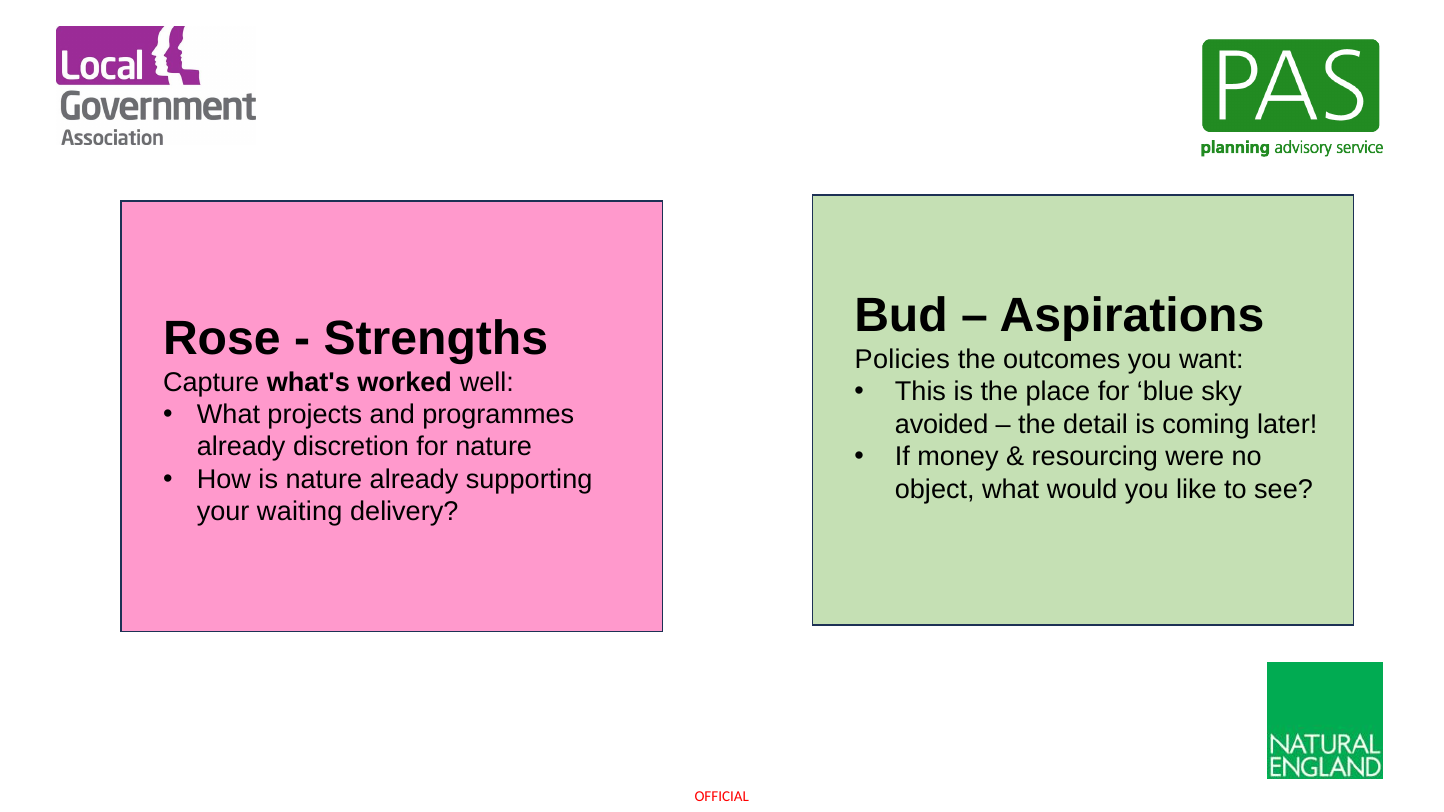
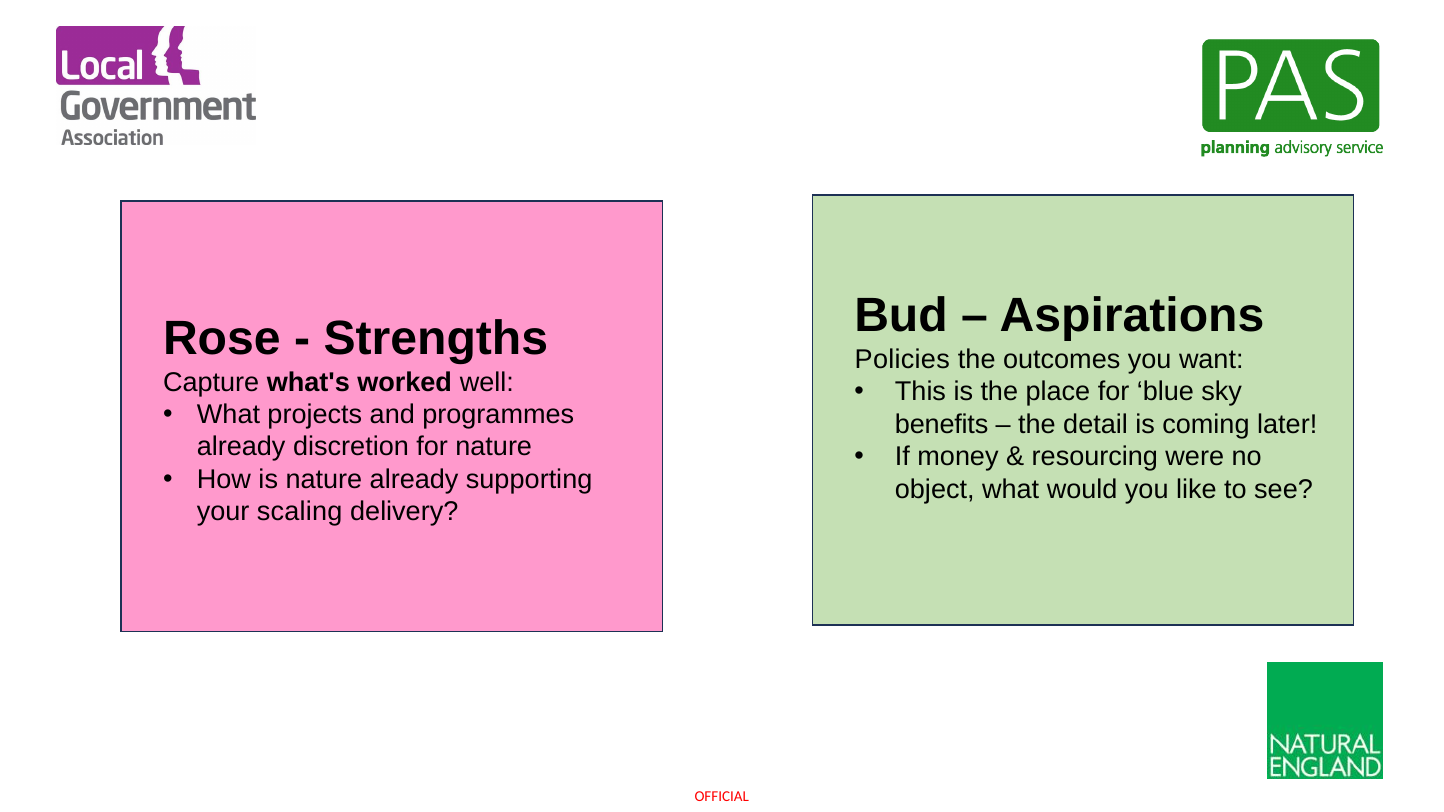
avoided: avoided -> benefits
waiting: waiting -> scaling
